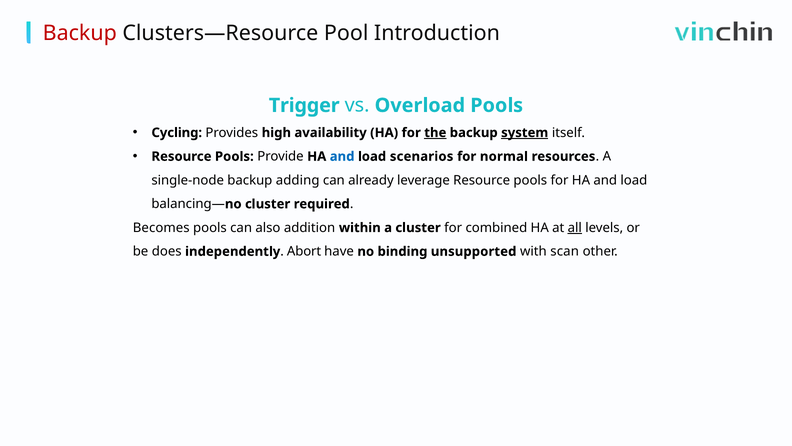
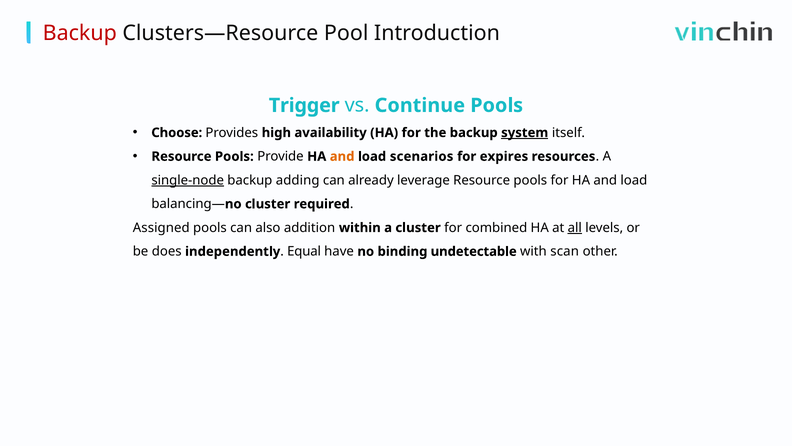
Overload: Overload -> Continue
Cycling: Cycling -> Choose
the underline: present -> none
and at (342, 156) colour: blue -> orange
normal: normal -> expires
single‑node underline: none -> present
Becomes: Becomes -> Assigned
Abort: Abort -> Equal
unsupported: unsupported -> undetectable
